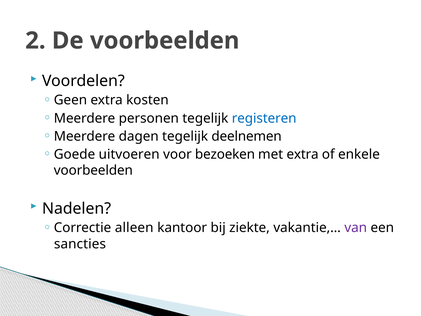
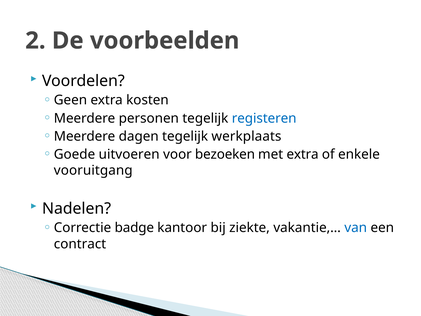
deelnemen: deelnemen -> werkplaats
voorbeelden at (93, 170): voorbeelden -> vooruitgang
alleen: alleen -> badge
van colour: purple -> blue
sancties: sancties -> contract
